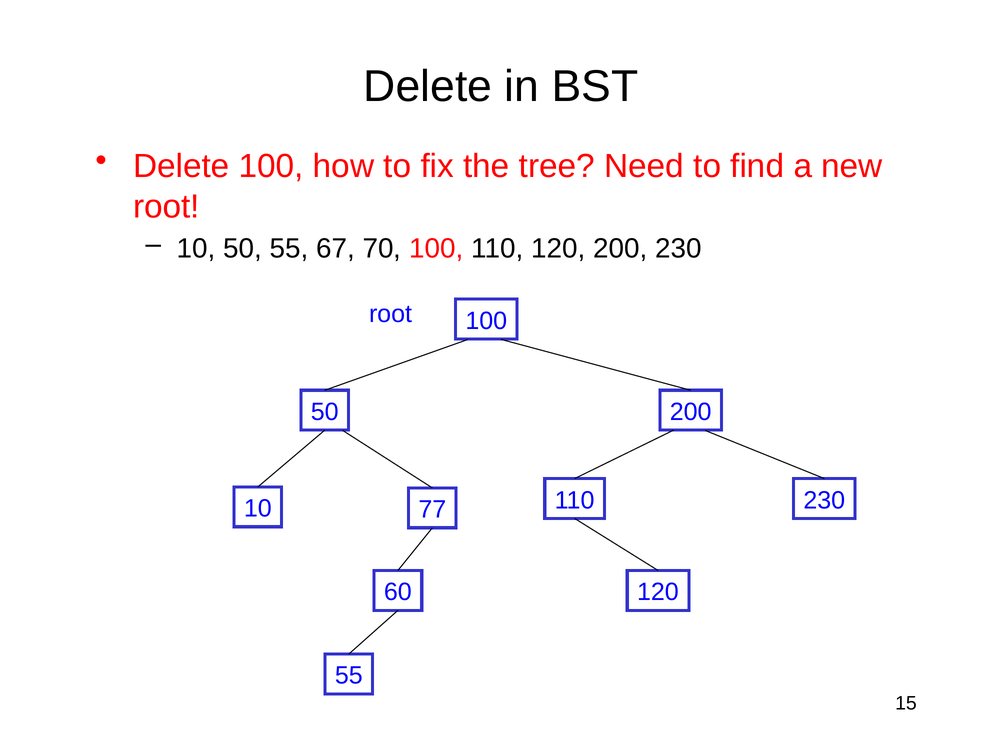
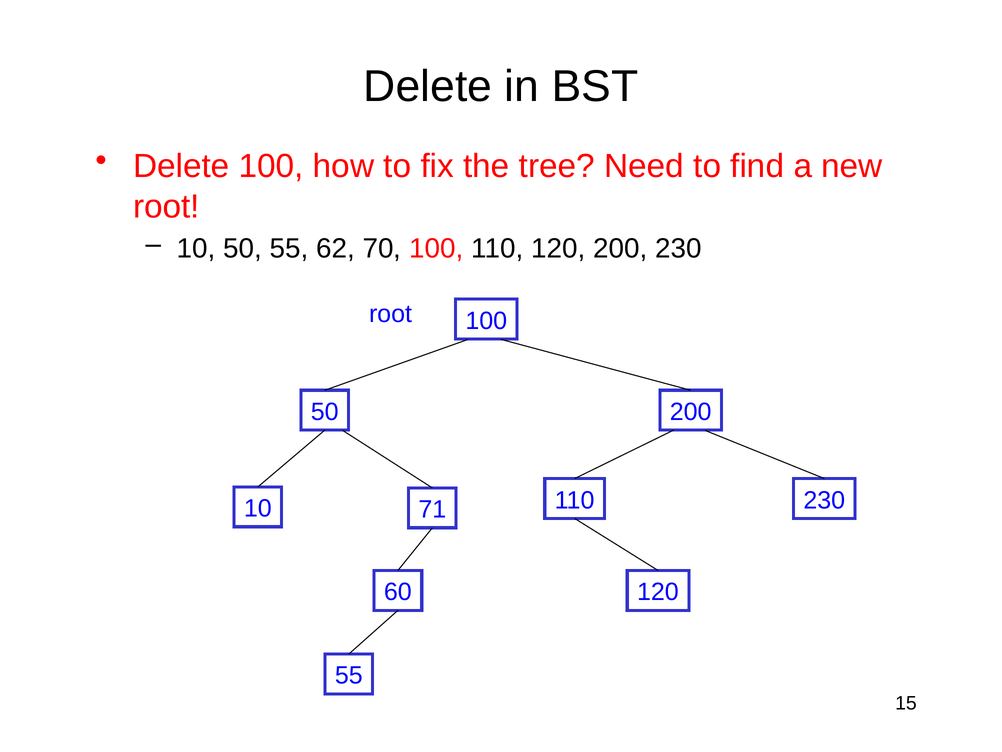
67: 67 -> 62
77: 77 -> 71
